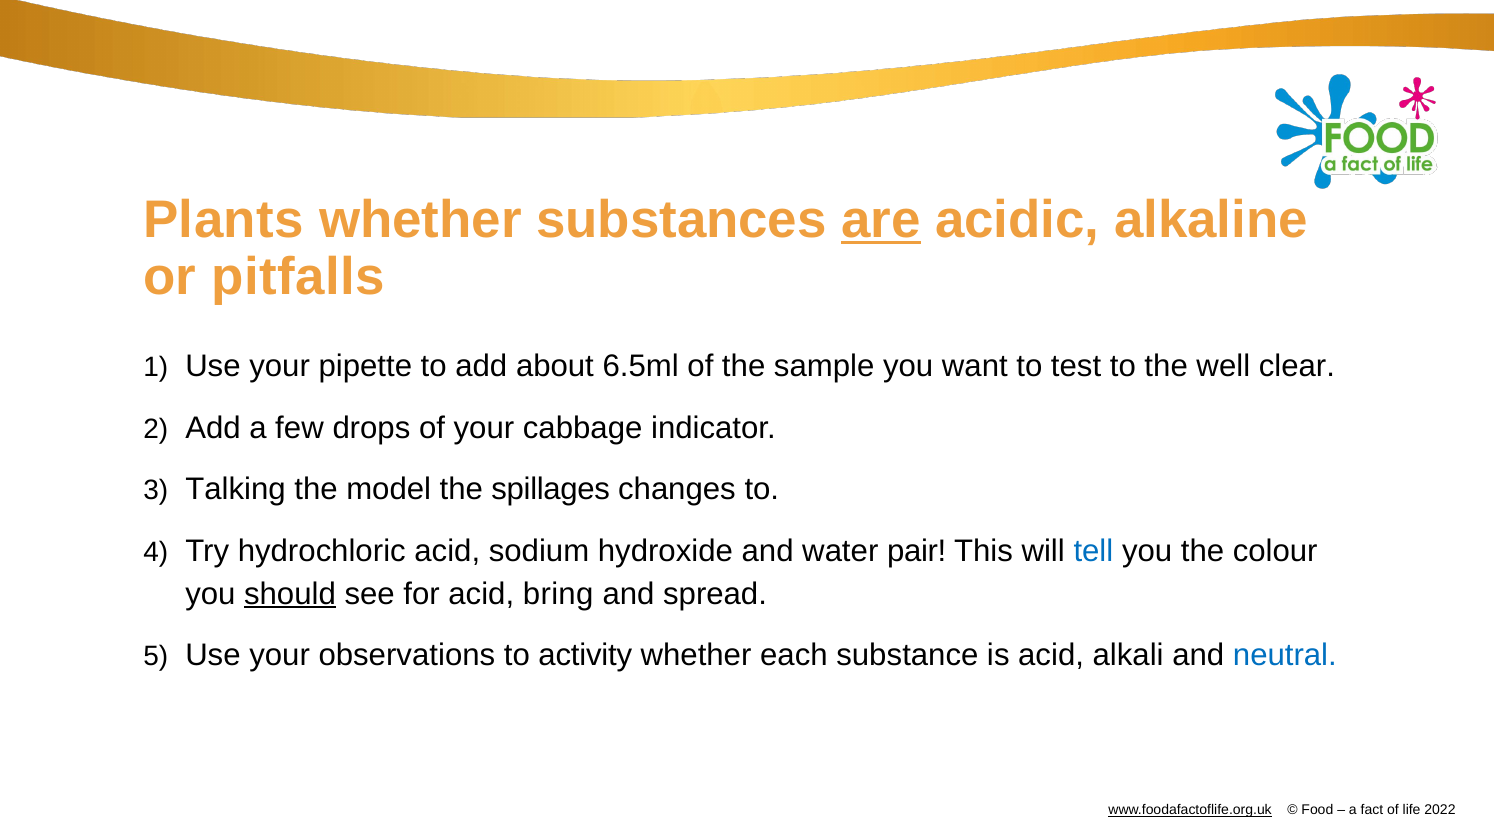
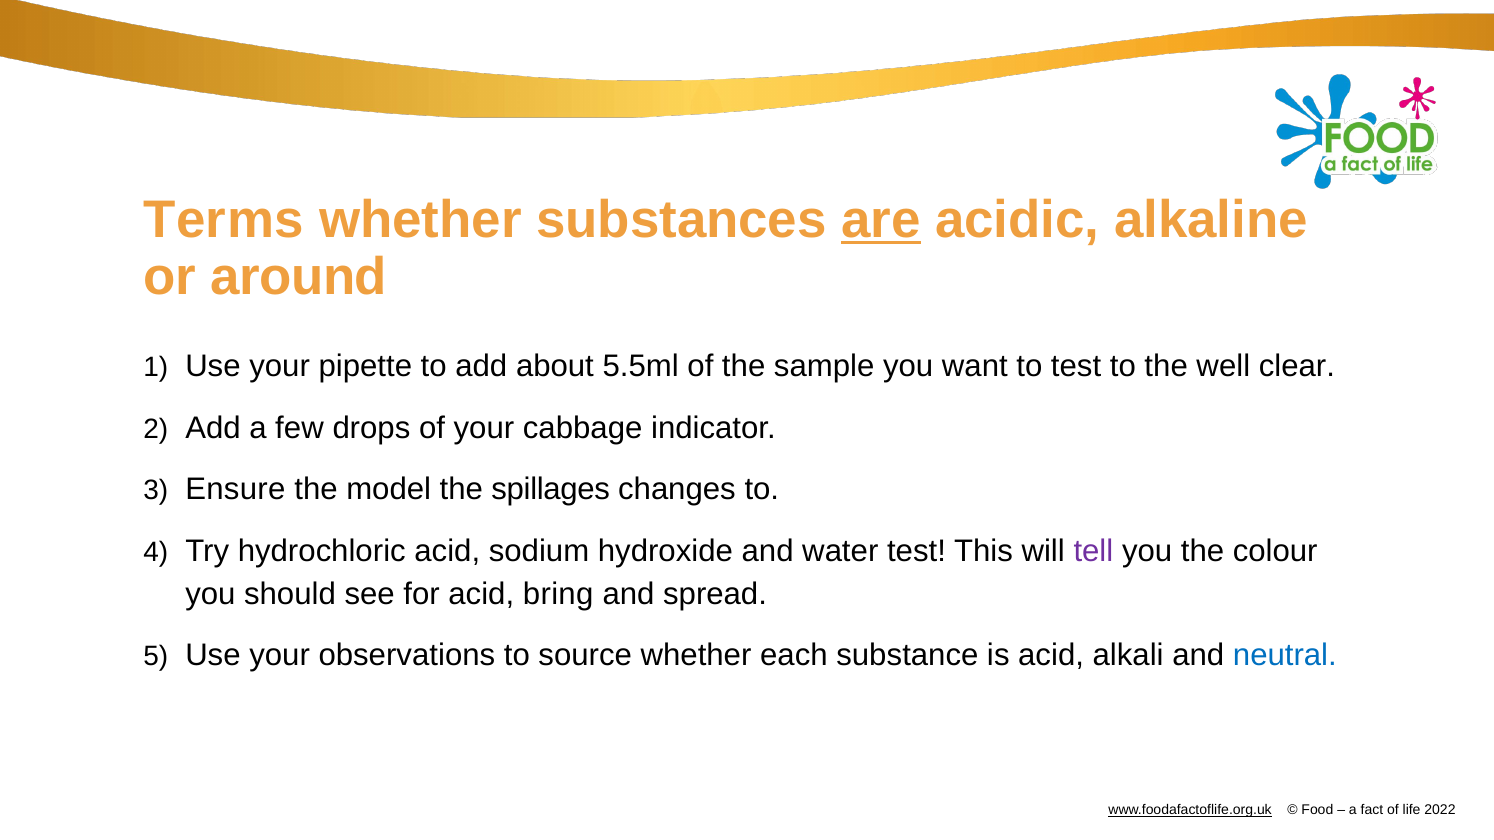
Plants: Plants -> Terms
pitfalls: pitfalls -> around
6.5ml: 6.5ml -> 5.5ml
Talking: Talking -> Ensure
water pair: pair -> test
tell colour: blue -> purple
should underline: present -> none
activity: activity -> source
